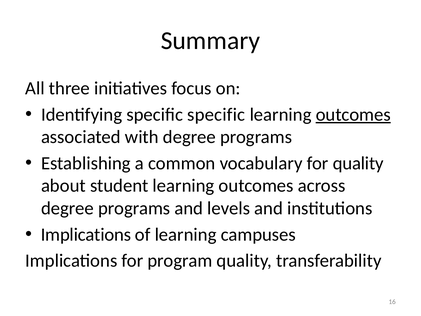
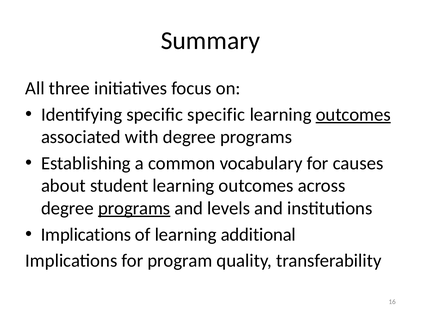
for quality: quality -> causes
programs at (134, 208) underline: none -> present
campuses: campuses -> additional
